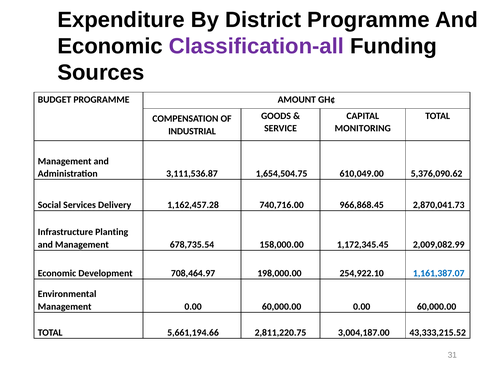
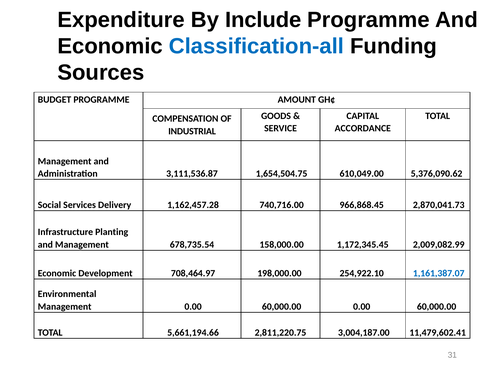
District: District -> Include
Classification-all colour: purple -> blue
MONITORING: MONITORING -> ACCORDANCE
43,333,215.52: 43,333,215.52 -> 11,479,602.41
